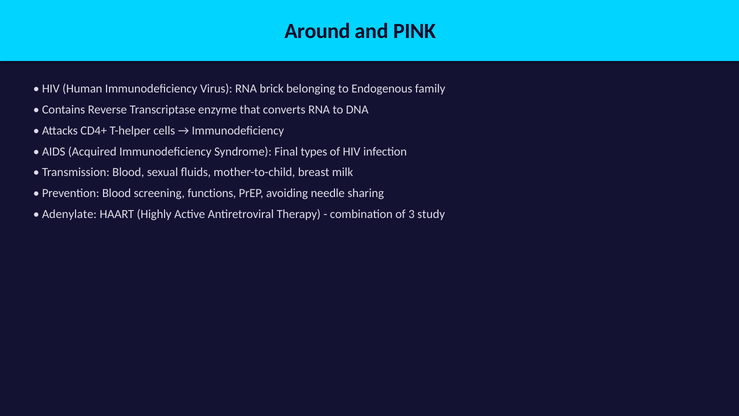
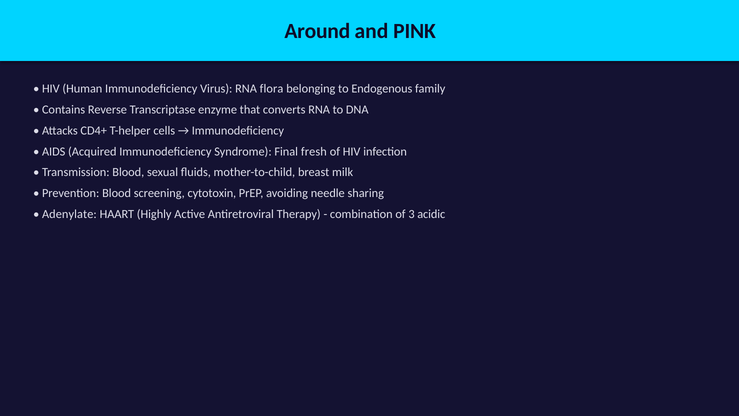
brick: brick -> flora
types: types -> fresh
functions: functions -> cytotoxin
study: study -> acidic
